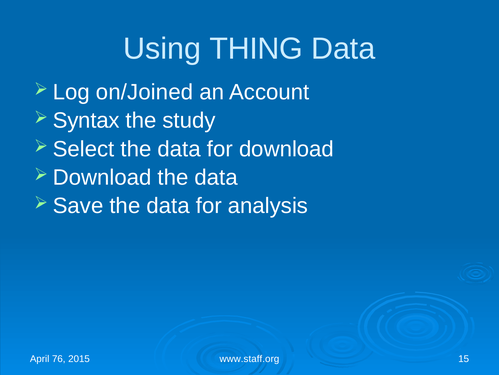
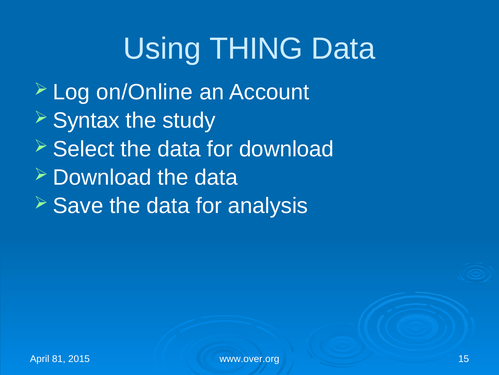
on/Joined: on/Joined -> on/Online
76: 76 -> 81
www.staff.org: www.staff.org -> www.over.org
